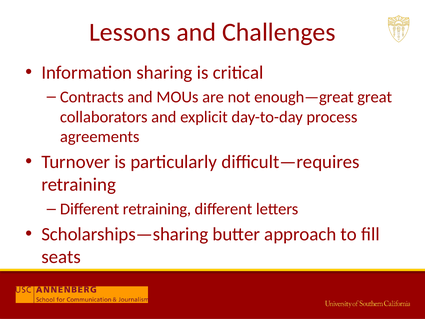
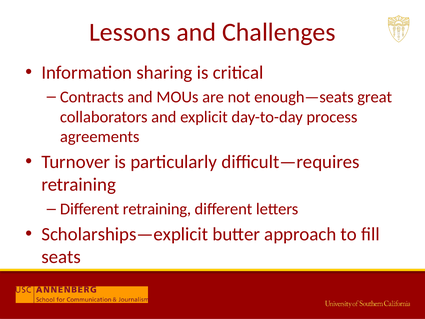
enough—great: enough—great -> enough—seats
Scholarships—sharing: Scholarships—sharing -> Scholarships—explicit
